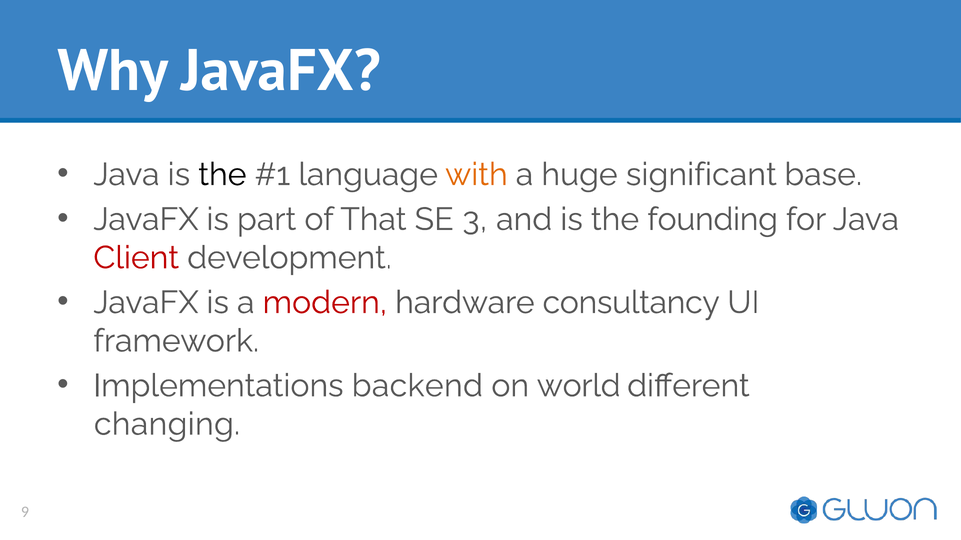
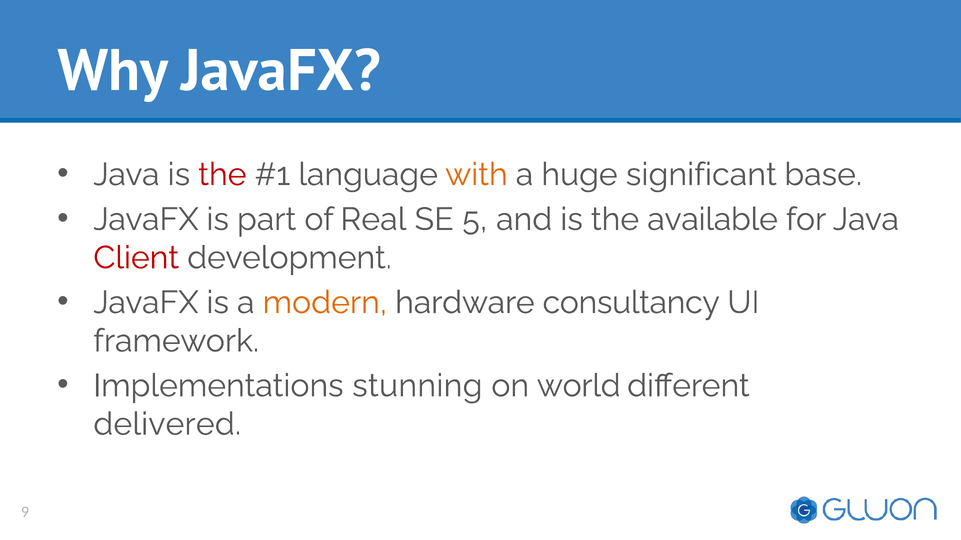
the at (222, 175) colour: black -> red
That: That -> Real
3: 3 -> 5
founding: founding -> available
modern colour: red -> orange
backend: backend -> stunning
changing: changing -> delivered
